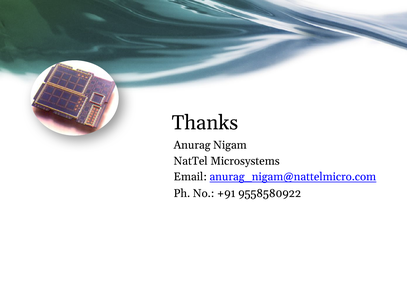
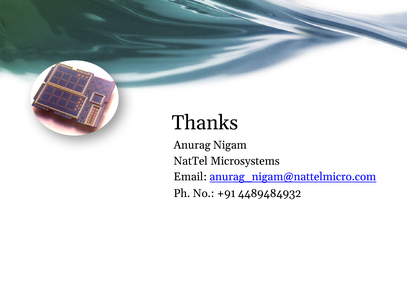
9558580922: 9558580922 -> 4489484932
